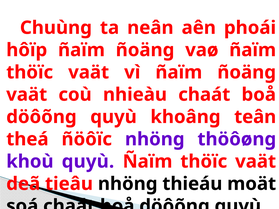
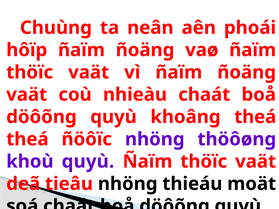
khoâng teân: teân -> theá
